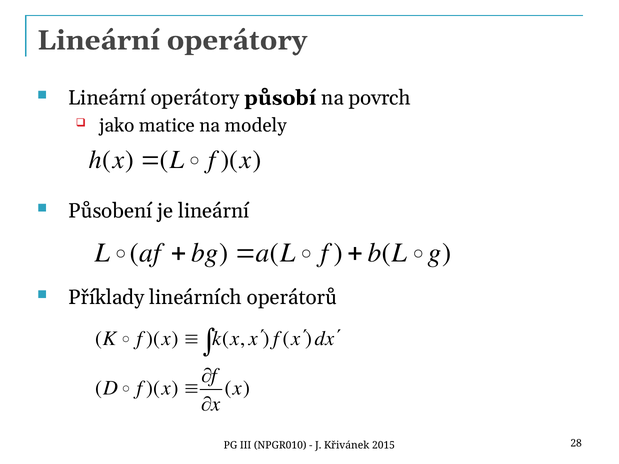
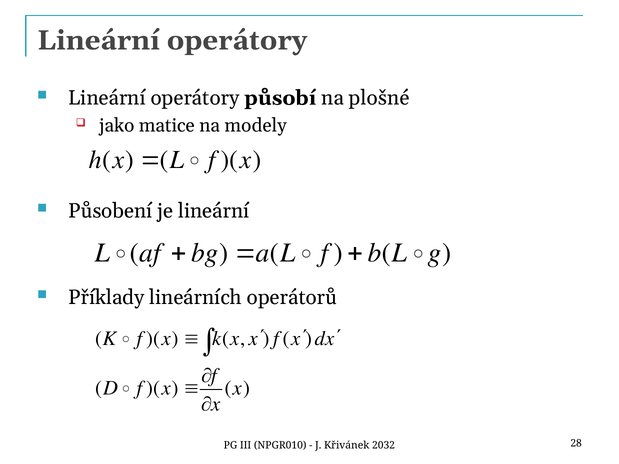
povrch: povrch -> plošné
2015: 2015 -> 2032
